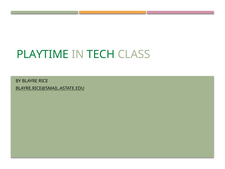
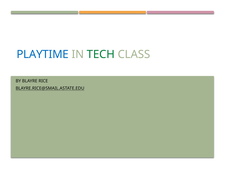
PLAYTIME colour: green -> blue
